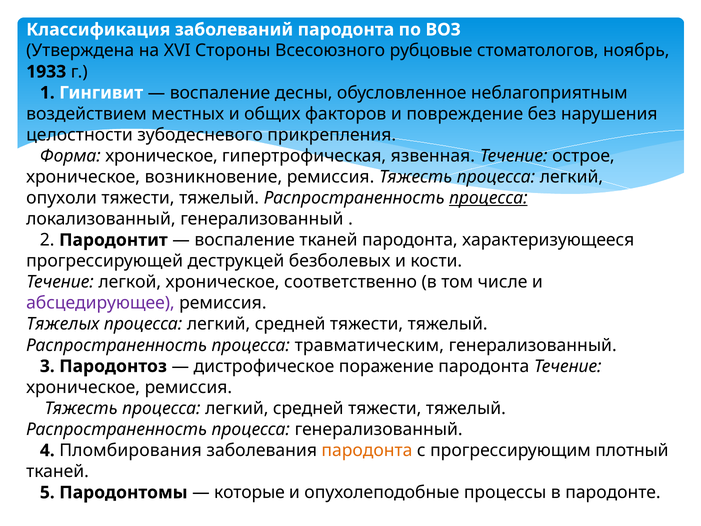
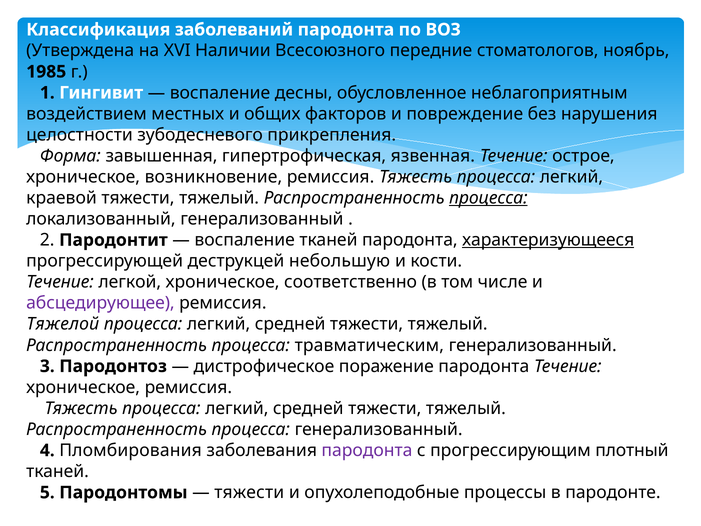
Стороны: Стороны -> Наличии
рубцовые: рубцовые -> передние
1933: 1933 -> 1985
Форма хроническое: хроническое -> завышенная
опухоли: опухоли -> краевой
характеризующееся underline: none -> present
безболевых: безболевых -> небольшую
Тяжелых: Тяжелых -> Тяжелой
пародонта at (367, 450) colour: orange -> purple
которые at (249, 492): которые -> тяжести
